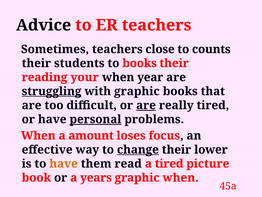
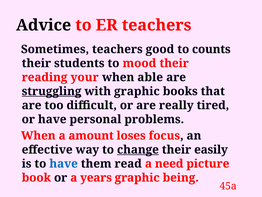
close: close -> good
to books: books -> mood
year: year -> able
are at (146, 105) underline: present -> none
personal underline: present -> none
lower: lower -> easily
have at (64, 163) colour: orange -> blue
a tired: tired -> need
graphic when: when -> being
